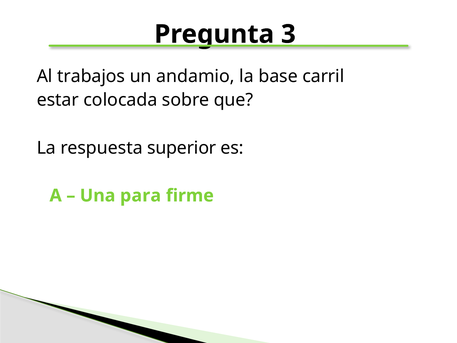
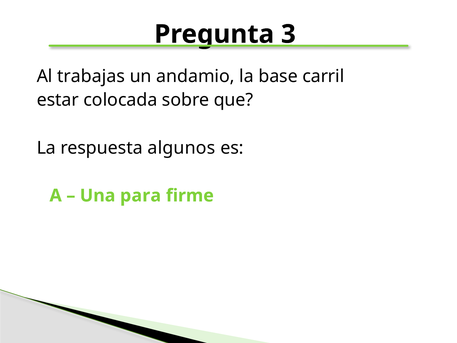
trabajos: trabajos -> trabajas
superior: superior -> algunos
